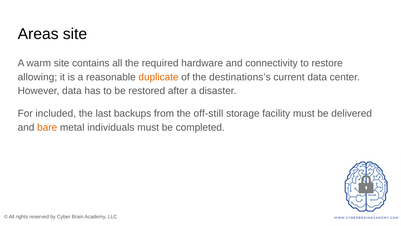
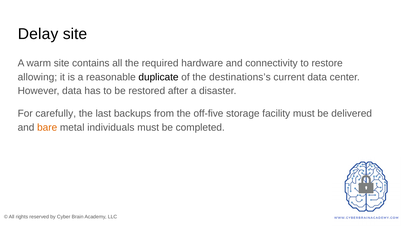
Areas: Areas -> Delay
duplicate colour: orange -> black
included: included -> carefully
off-still: off-still -> off-five
